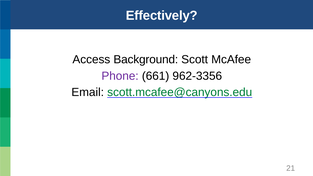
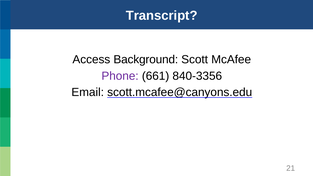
Effectively: Effectively -> Transcript
962-3356: 962-3356 -> 840-3356
scott.mcafee@canyons.edu colour: green -> black
